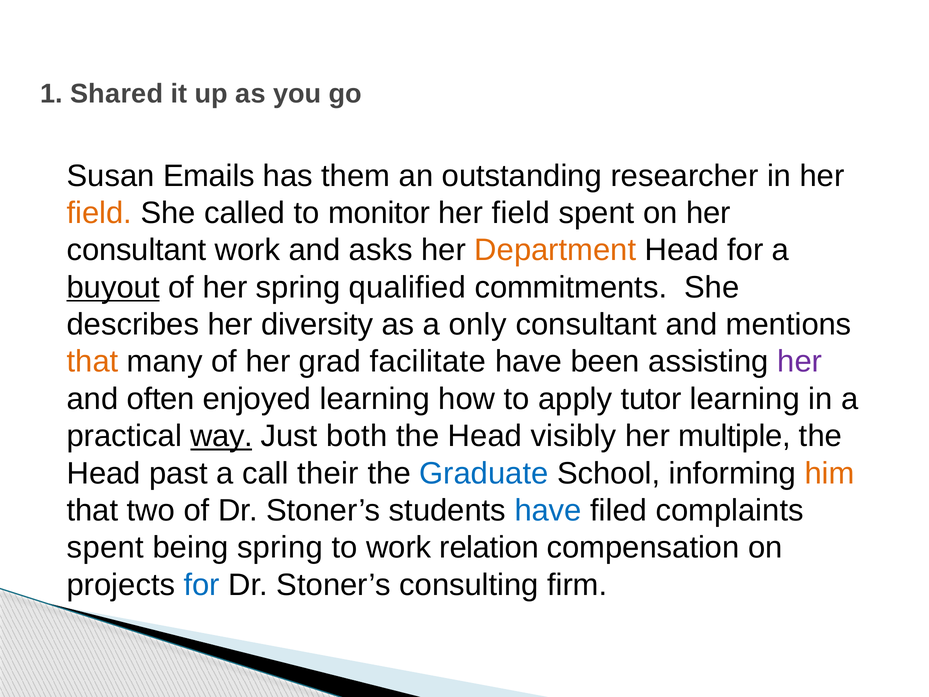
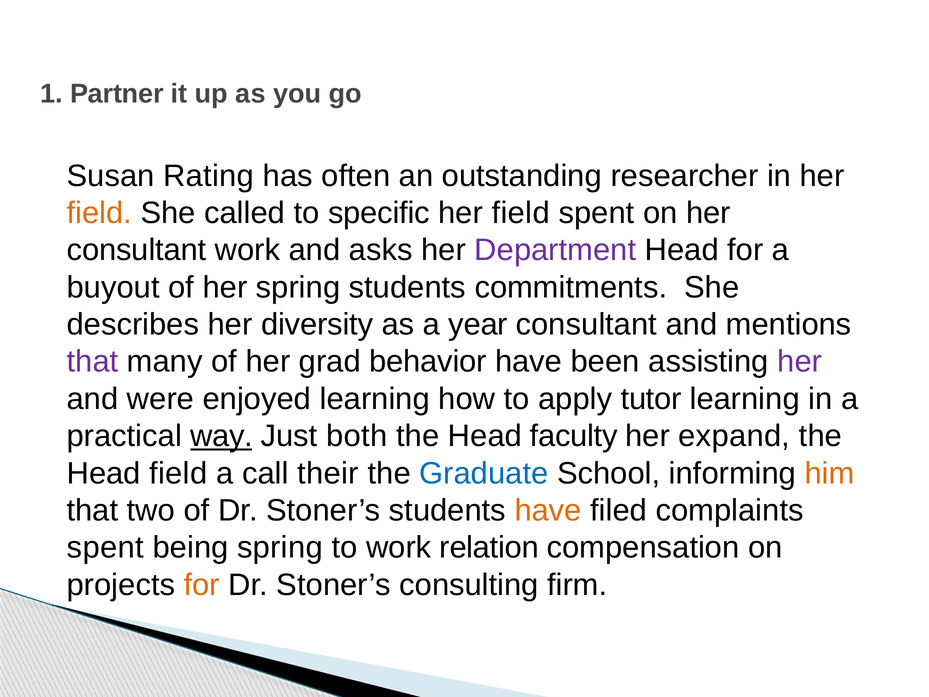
Shared: Shared -> Partner
Emails: Emails -> Rating
them: them -> often
monitor: monitor -> specific
Department colour: orange -> purple
buyout underline: present -> none
spring qualified: qualified -> students
only: only -> year
that at (93, 362) colour: orange -> purple
facilitate: facilitate -> behavior
often: often -> were
visibly: visibly -> faculty
multiple: multiple -> expand
Head past: past -> field
have at (548, 510) colour: blue -> orange
for at (202, 585) colour: blue -> orange
